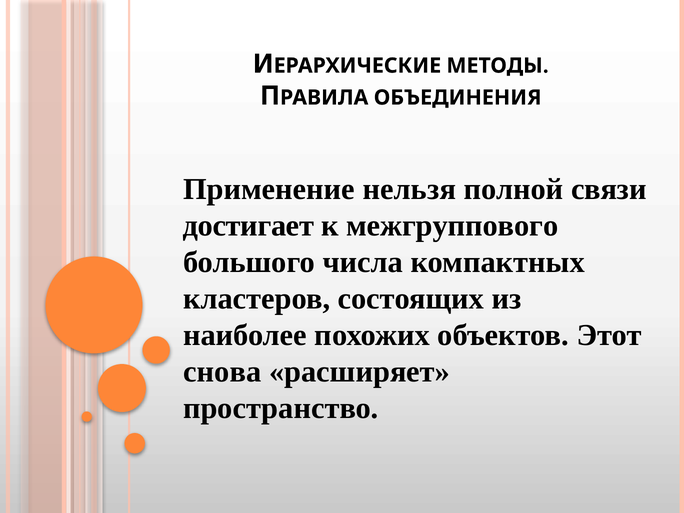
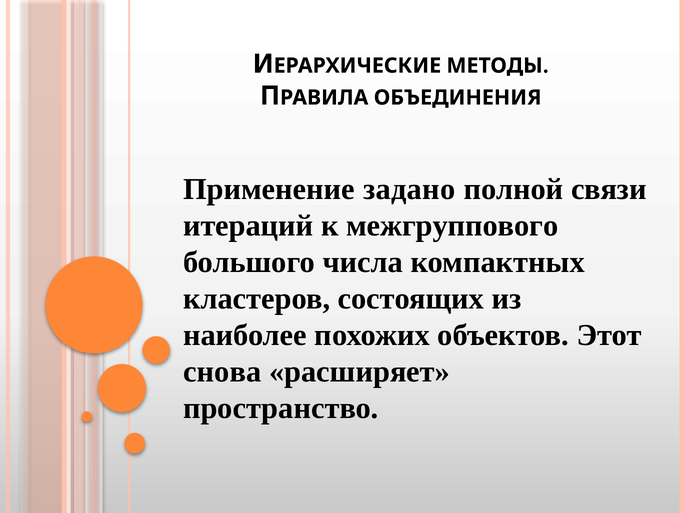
нельзя: нельзя -> задано
достигает: достигает -> итераций
